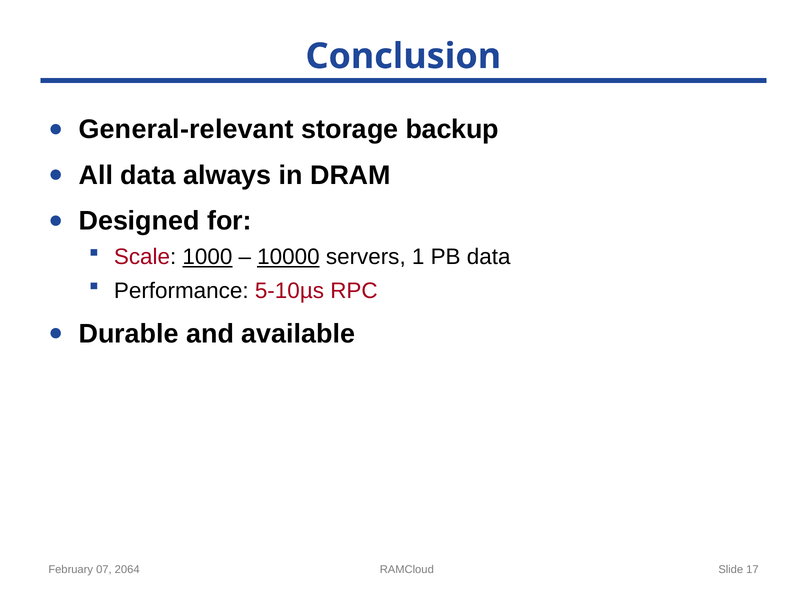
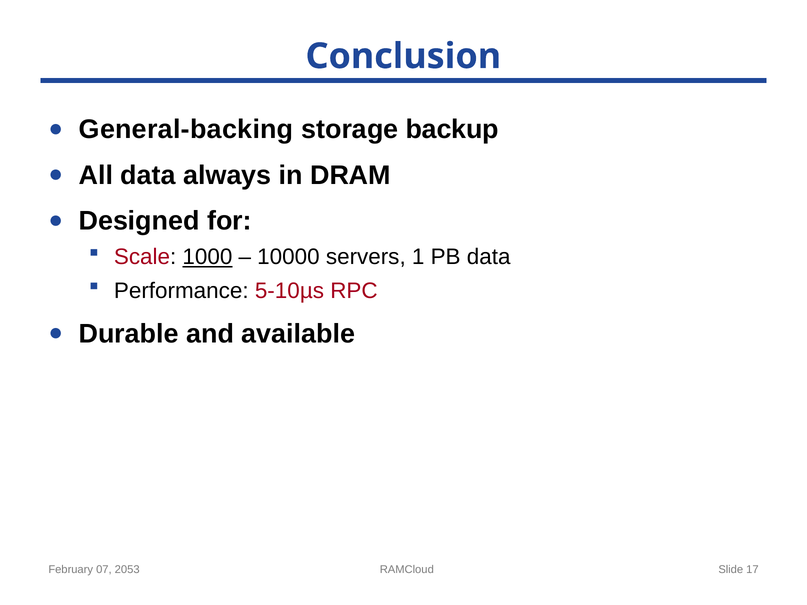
General-relevant: General-relevant -> General-backing
10000 underline: present -> none
2064: 2064 -> 2053
